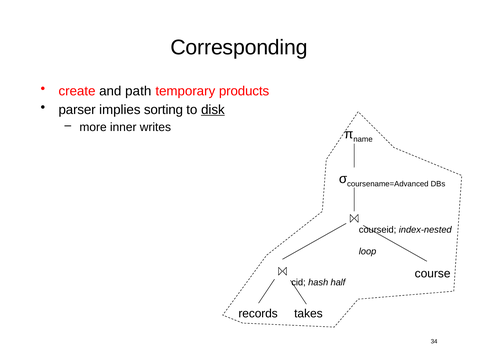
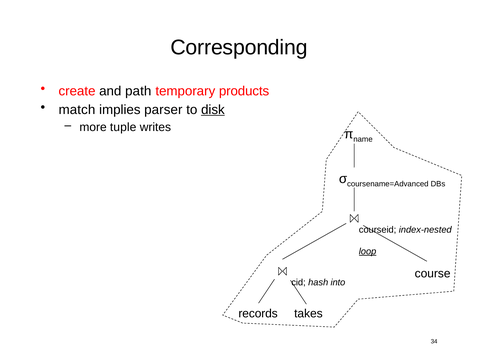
parser: parser -> match
sorting: sorting -> parser
inner: inner -> tuple
loop underline: none -> present
half: half -> into
